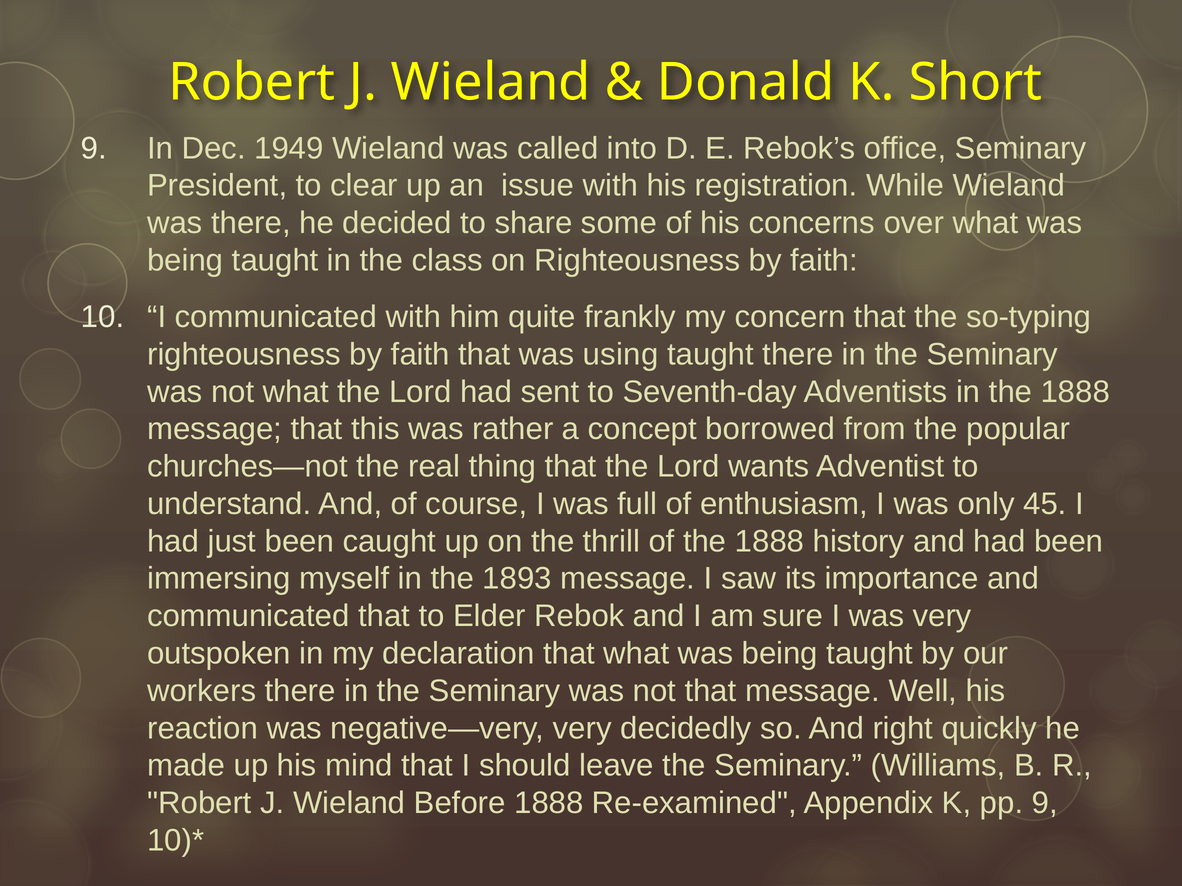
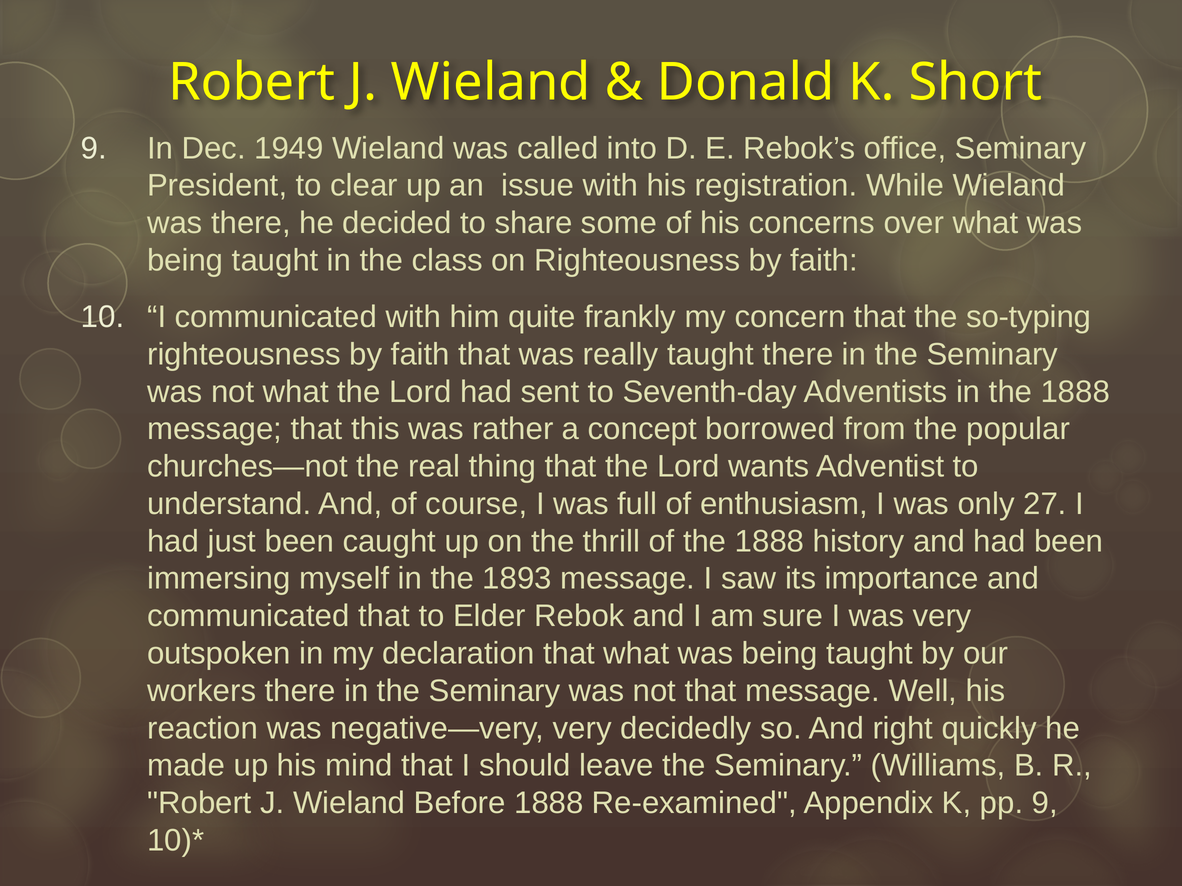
using: using -> really
45: 45 -> 27
